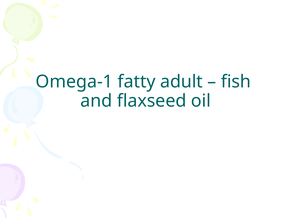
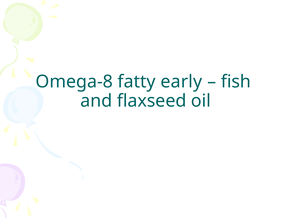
Omega-1: Omega-1 -> Omega-8
adult: adult -> early
